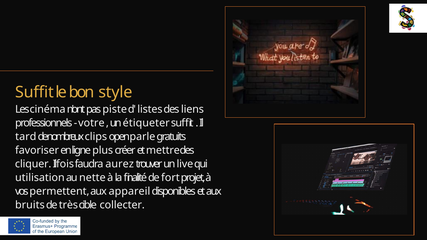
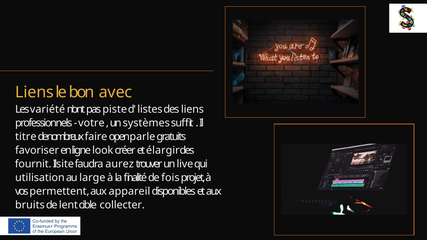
Suffit at (34, 92): Suffit -> Liens
style: style -> avec
cinéma: cinéma -> variété
étiqueter: étiqueter -> systèmes
tard: tard -> titre
clips: clips -> faire
plus: plus -> look
mettre: mettre -> élargir
cliquer: cliquer -> fournit
fois: fois -> site
nette: nette -> large
fort: fort -> fois
très: très -> lent
